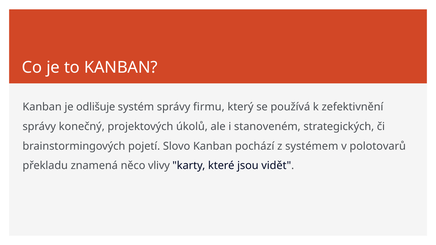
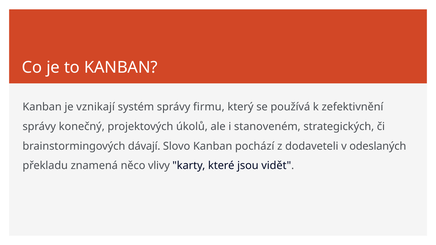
odlišuje: odlišuje -> vznikají
pojetí: pojetí -> dávají
systémem: systémem -> dodaveteli
polotovarů: polotovarů -> odeslaných
